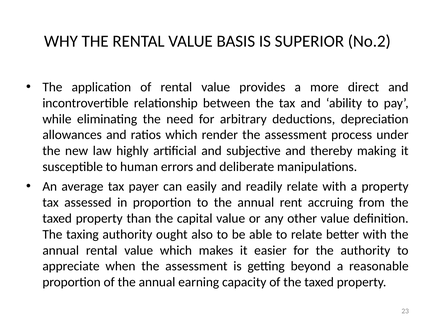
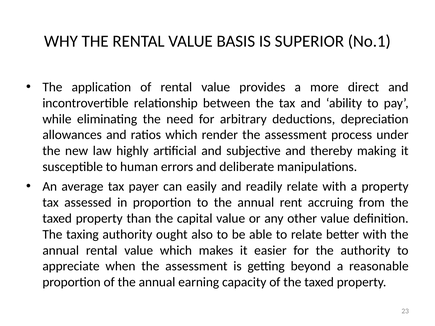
No.2: No.2 -> No.1
